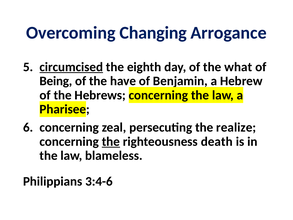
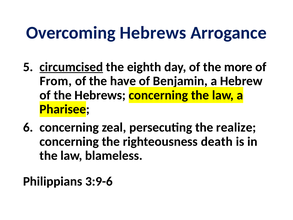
Overcoming Changing: Changing -> Hebrews
what: what -> more
Being: Being -> From
the at (111, 141) underline: present -> none
3:4-6: 3:4-6 -> 3:9-6
